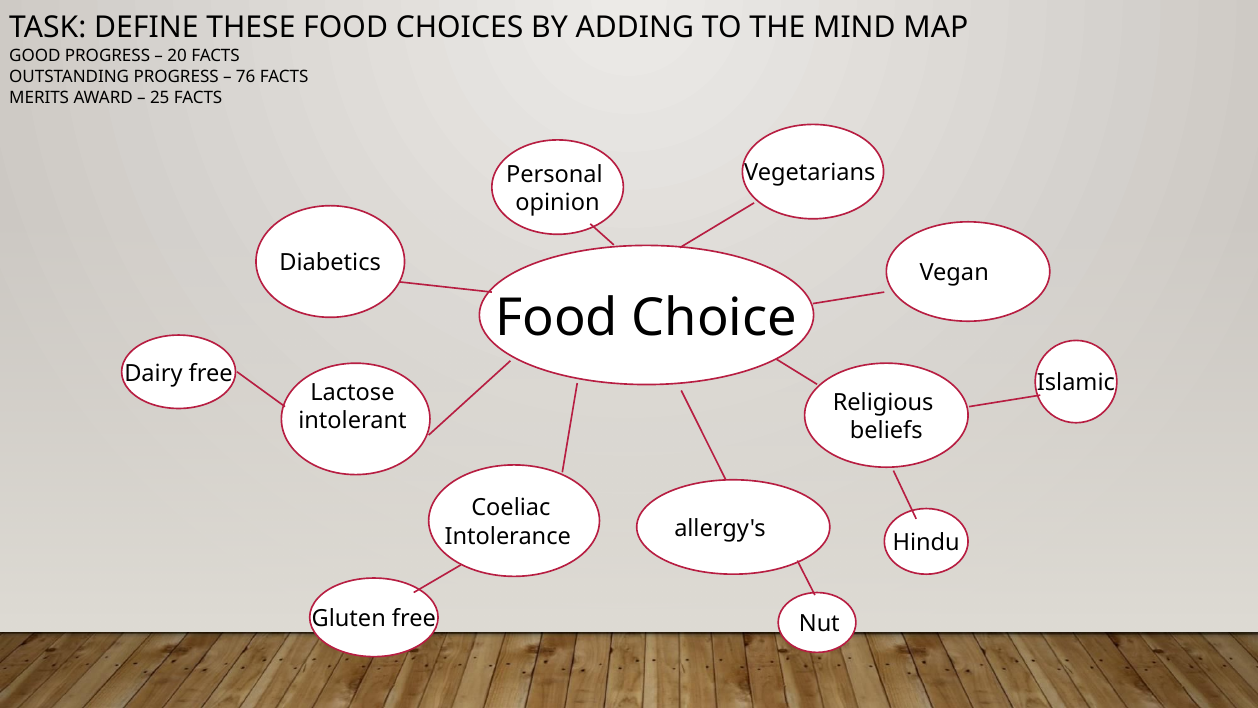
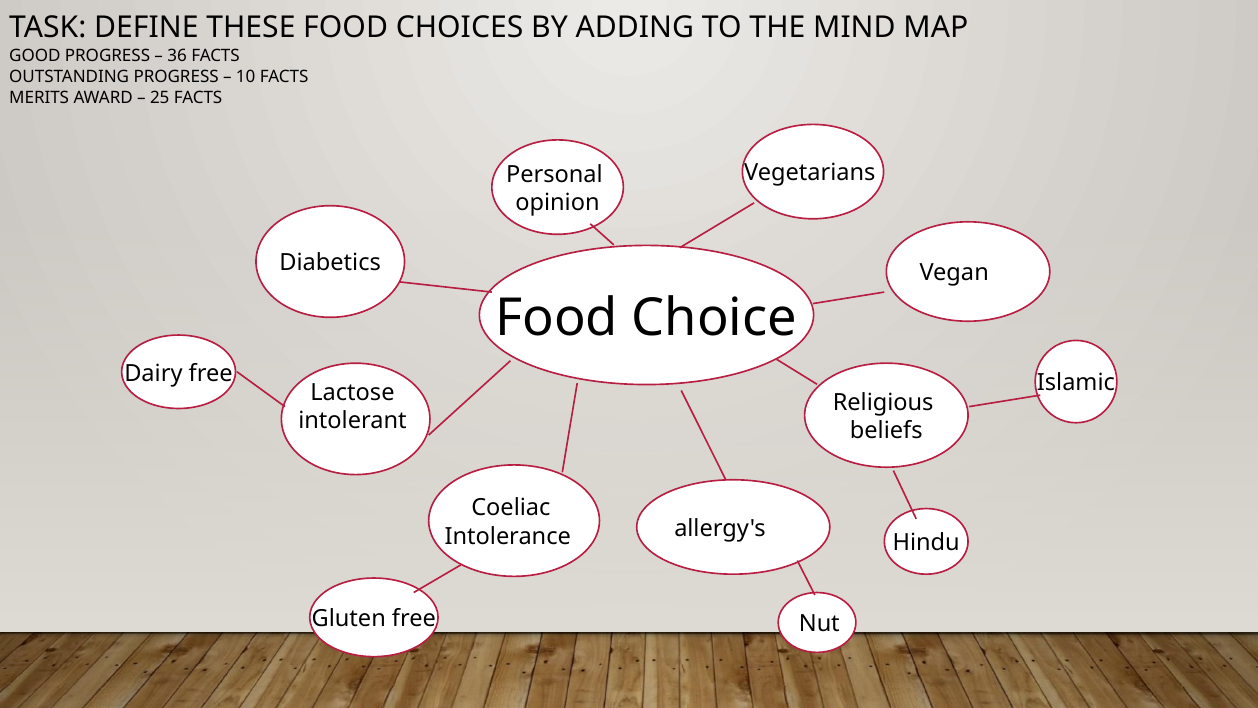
20: 20 -> 36
76: 76 -> 10
